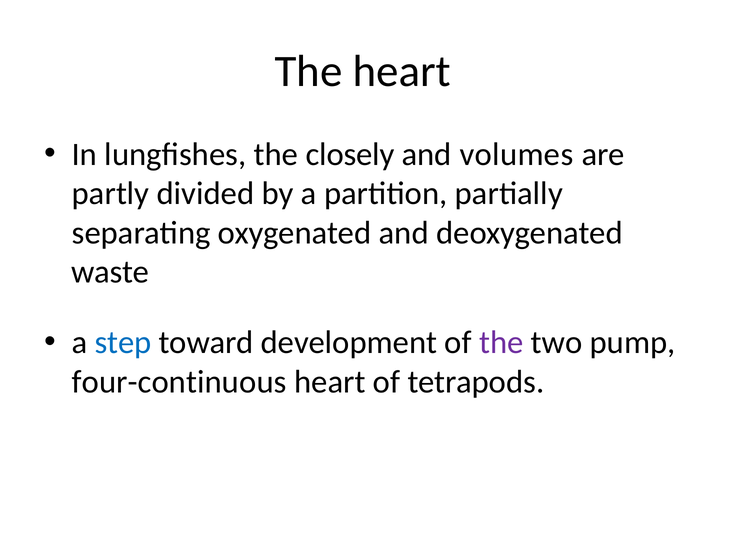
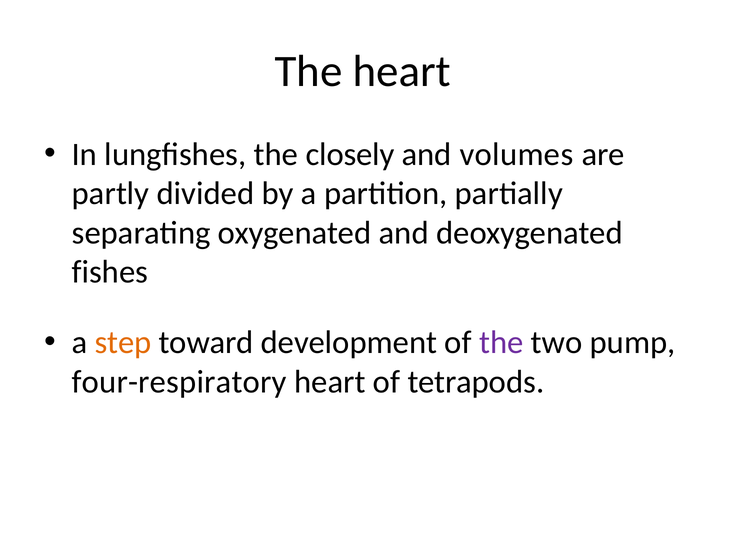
waste: waste -> fishes
step colour: blue -> orange
four-continuous: four-continuous -> four-respiratory
